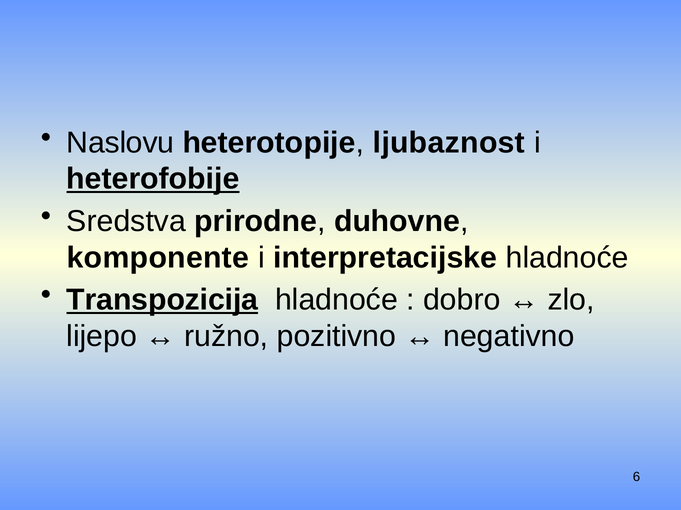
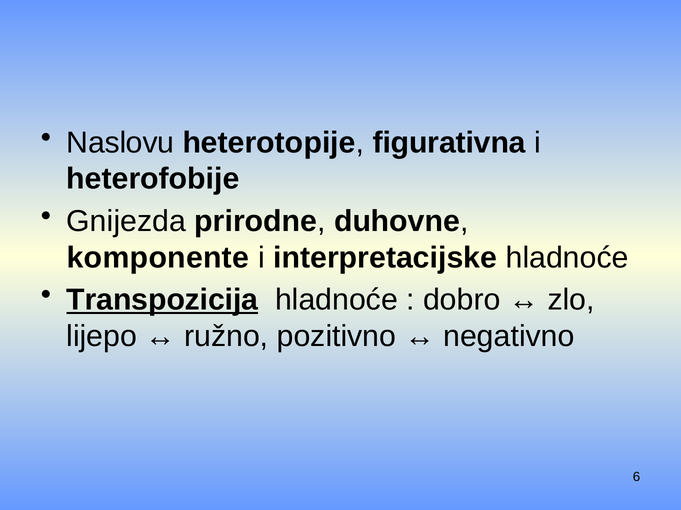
ljubaznost: ljubaznost -> figurativna
heterofobije underline: present -> none
Sredstva: Sredstva -> Gnijezda
